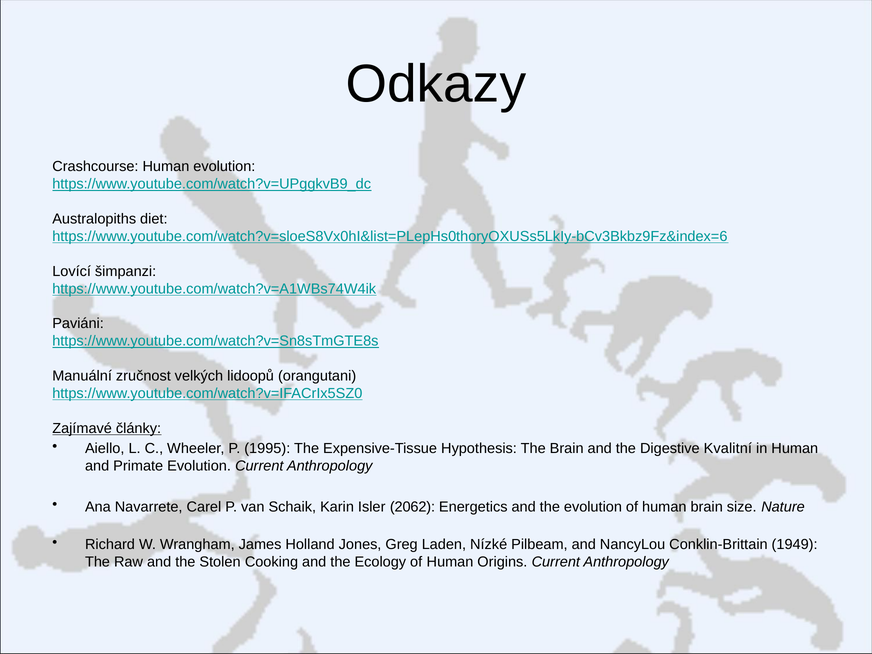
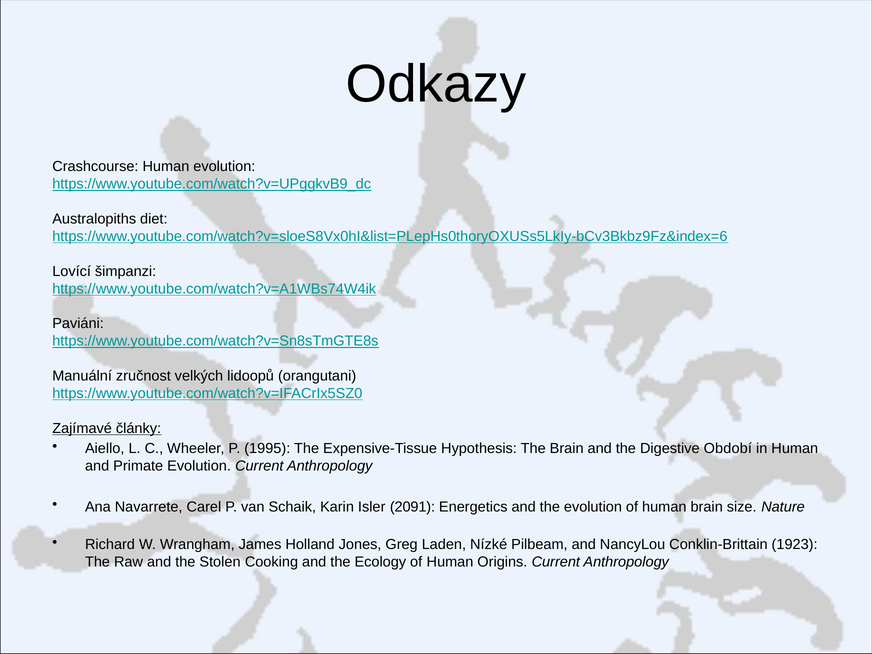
Kvalitní: Kvalitní -> Období
2062: 2062 -> 2091
1949: 1949 -> 1923
